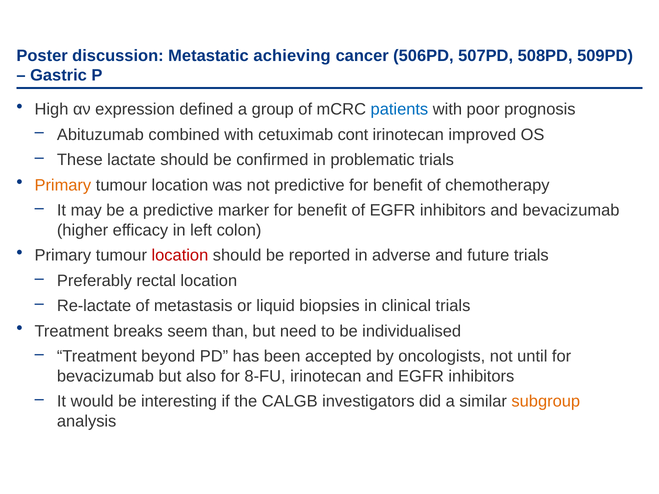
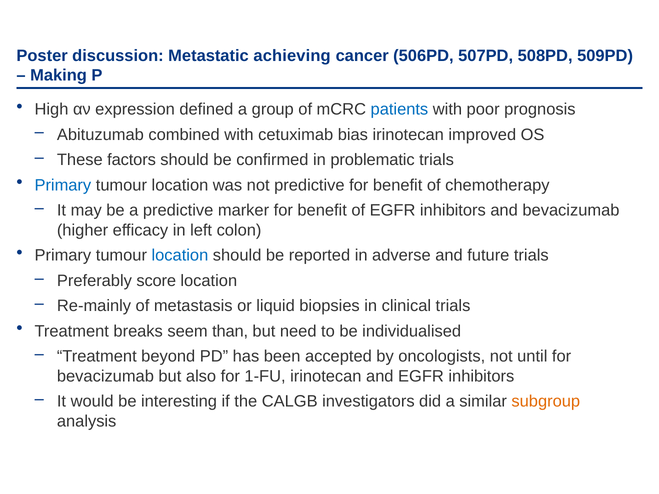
Gastric: Gastric -> Making
cont: cont -> bias
lactate: lactate -> factors
Primary at (63, 185) colour: orange -> blue
location at (180, 256) colour: red -> blue
rectal: rectal -> score
Re-lactate: Re-lactate -> Re-mainly
8-FU: 8-FU -> 1-FU
